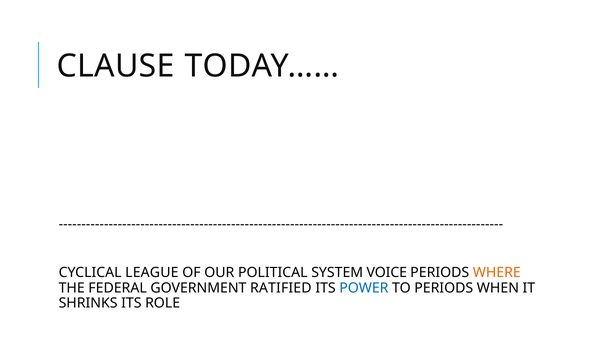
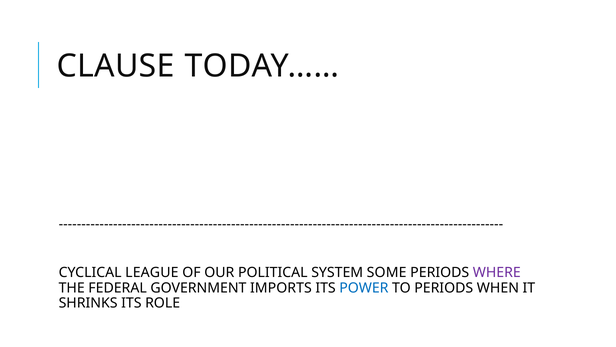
VOICE: VOICE -> SOME
WHERE colour: orange -> purple
RATIFIED: RATIFIED -> IMPORTS
